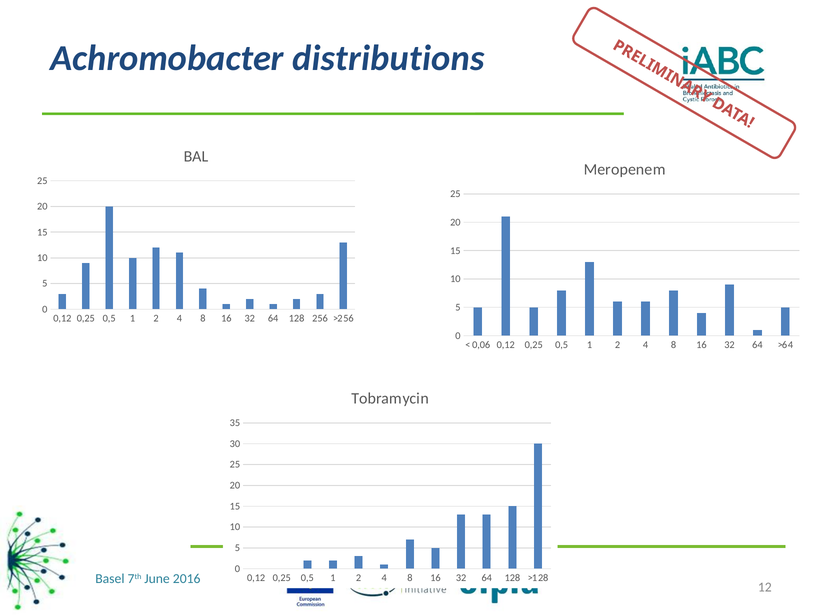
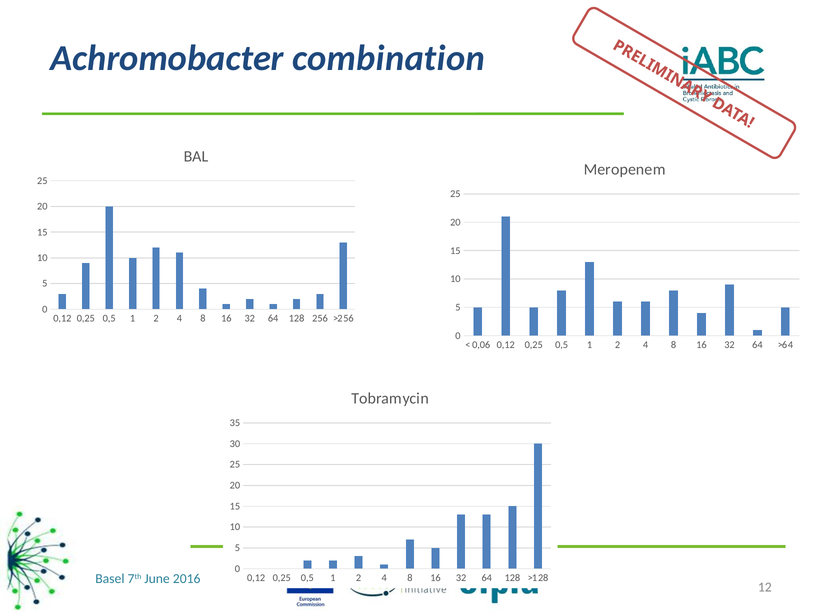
distributions: distributions -> combination
